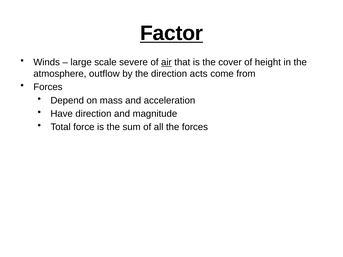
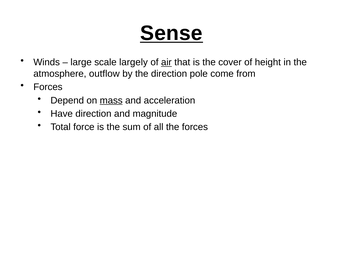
Factor: Factor -> Sense
severe: severe -> largely
acts: acts -> pole
mass underline: none -> present
